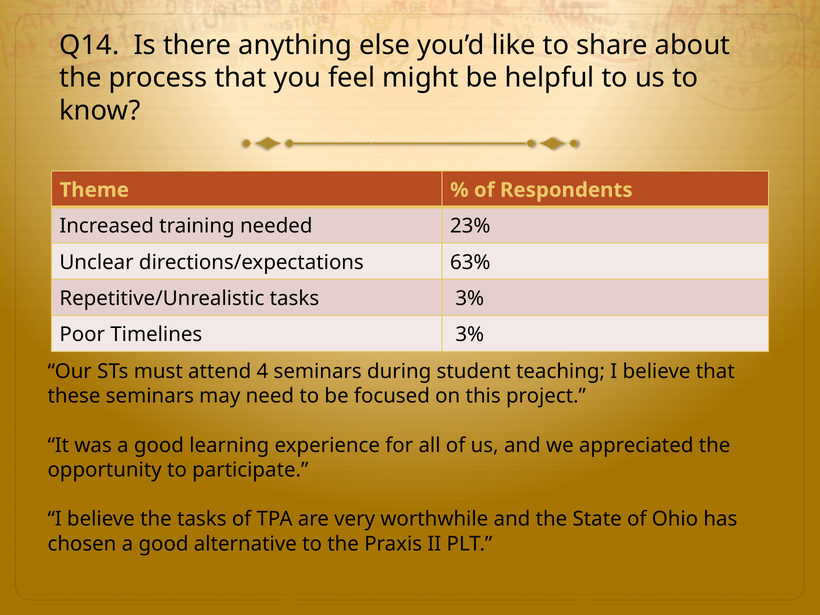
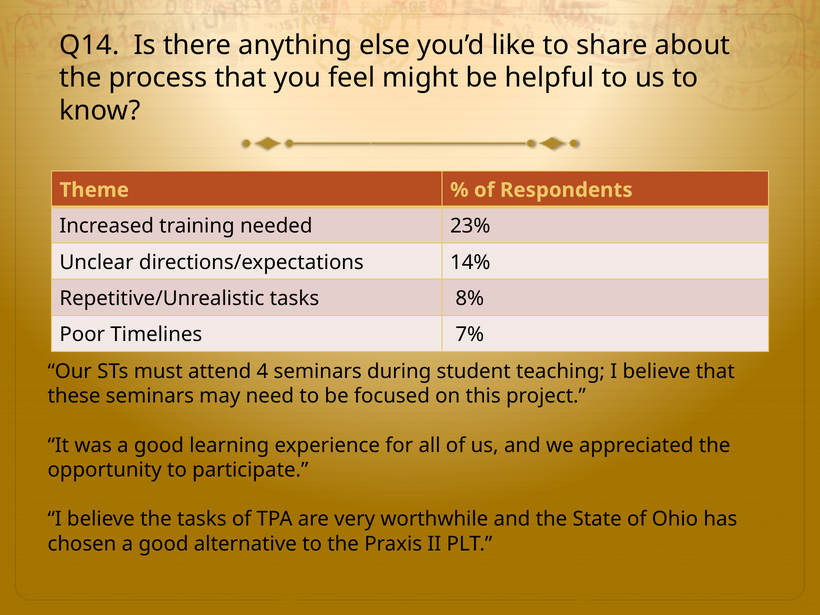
63%: 63% -> 14%
tasks 3%: 3% -> 8%
Timelines 3%: 3% -> 7%
